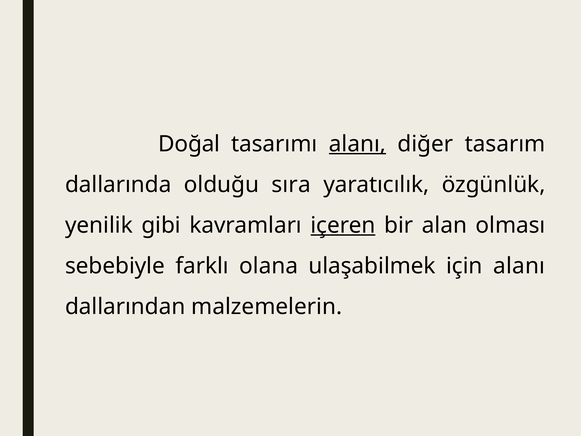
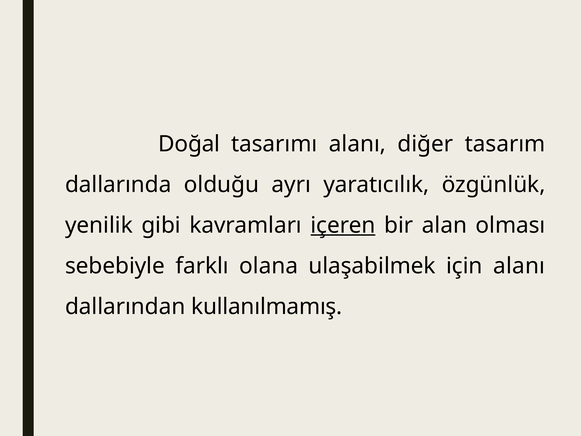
alanı at (357, 144) underline: present -> none
sıra: sıra -> ayrı
malzemelerin: malzemelerin -> kullanılmamış
